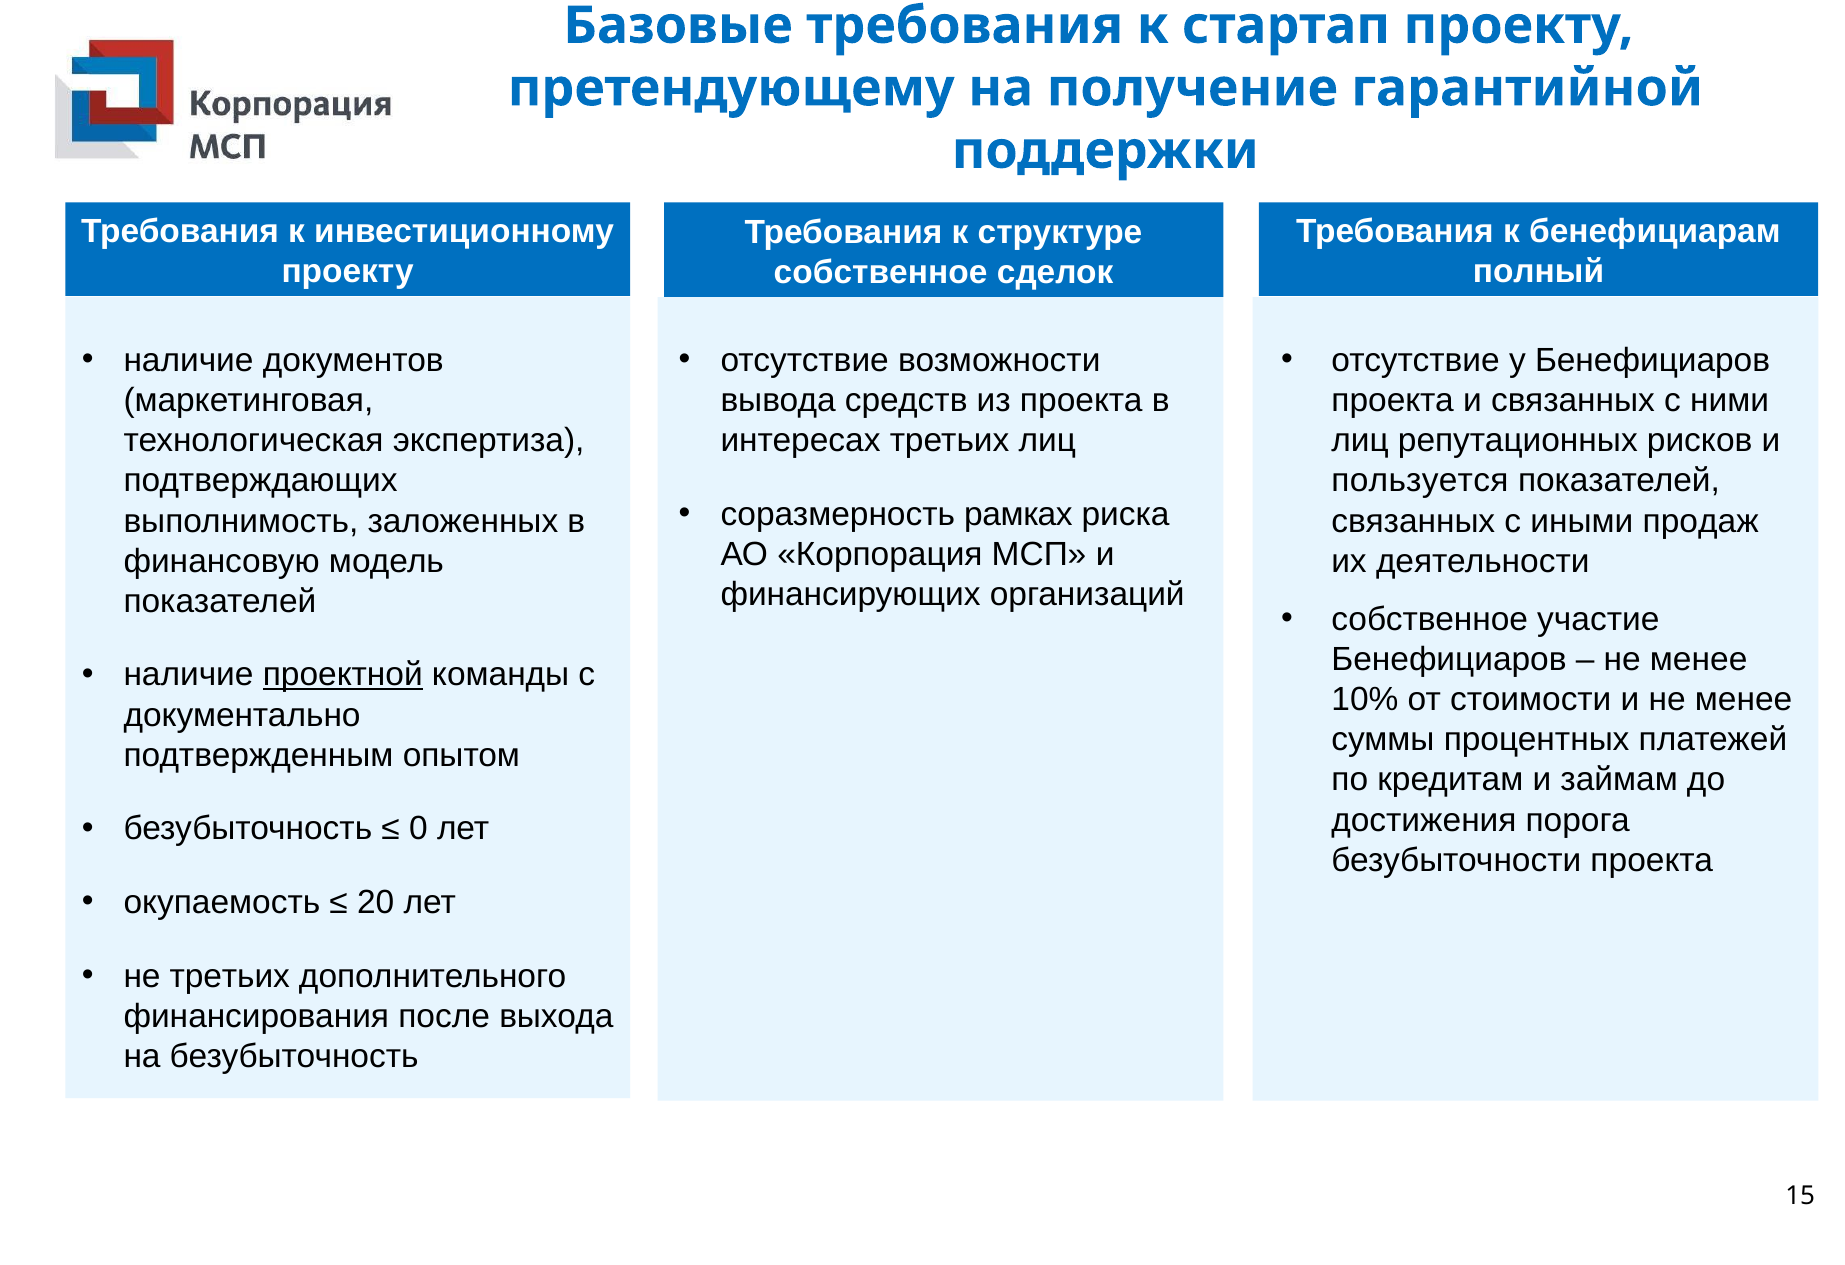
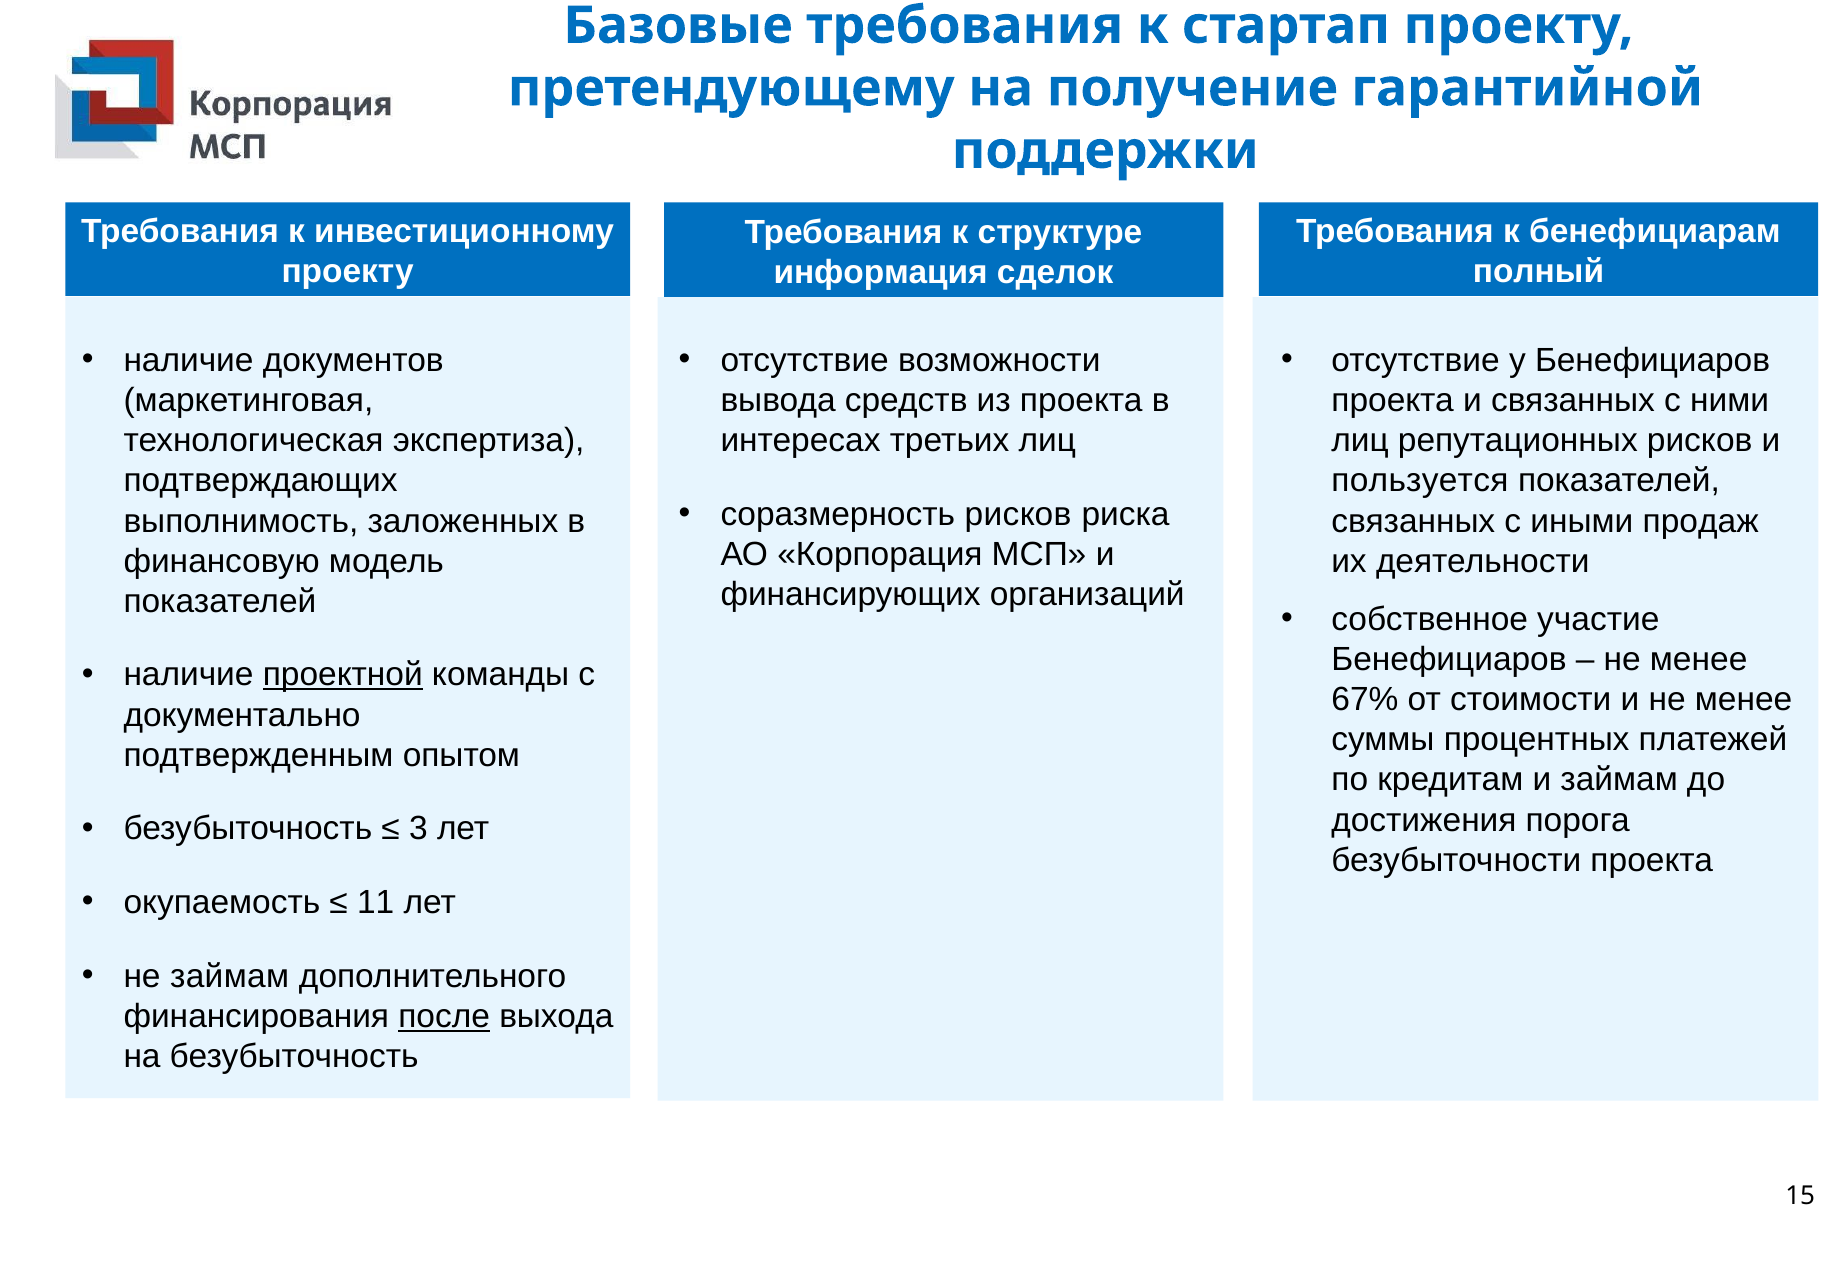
собственное at (881, 272): собственное -> информация
соразмерность рамках: рамках -> рисков
10%: 10% -> 67%
0: 0 -> 3
20: 20 -> 11
не третьих: третьих -> займам
после underline: none -> present
